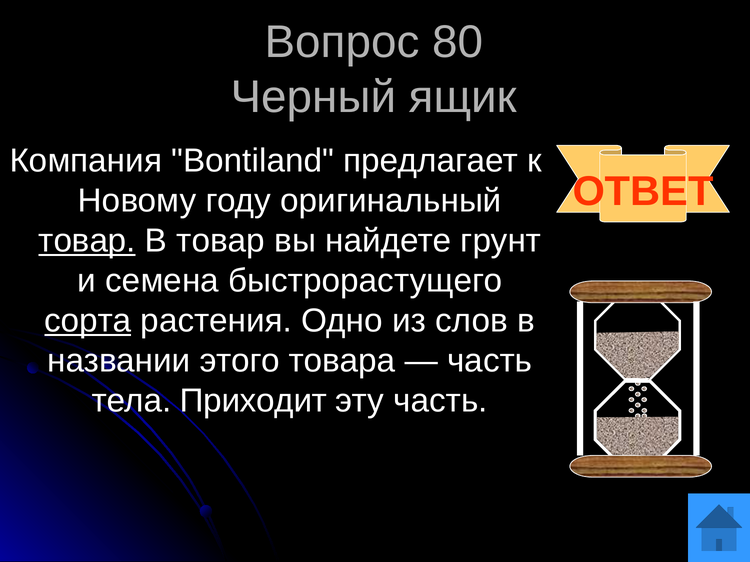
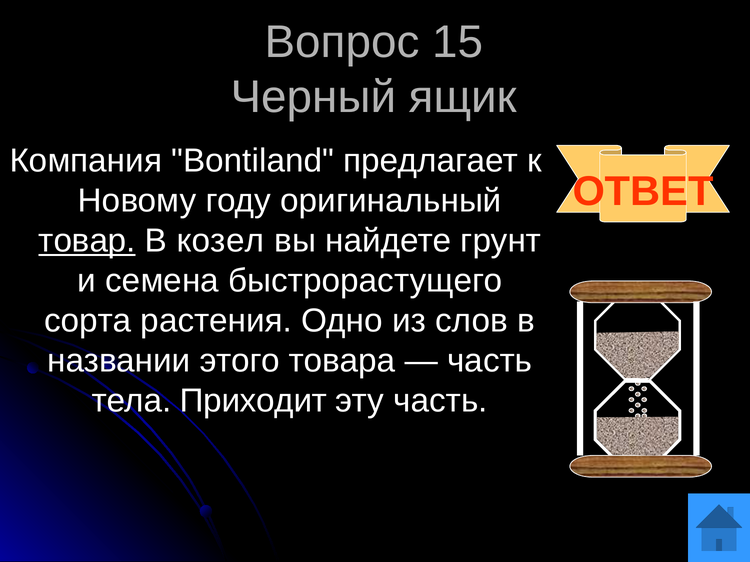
80: 80 -> 15
В товар: товар -> козел
сорта underline: present -> none
